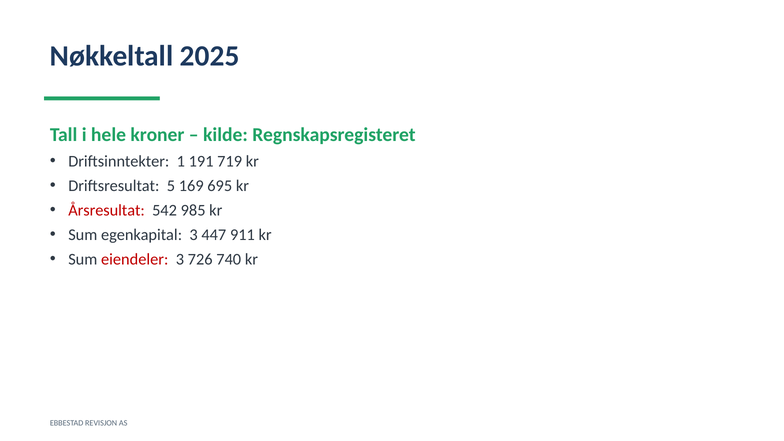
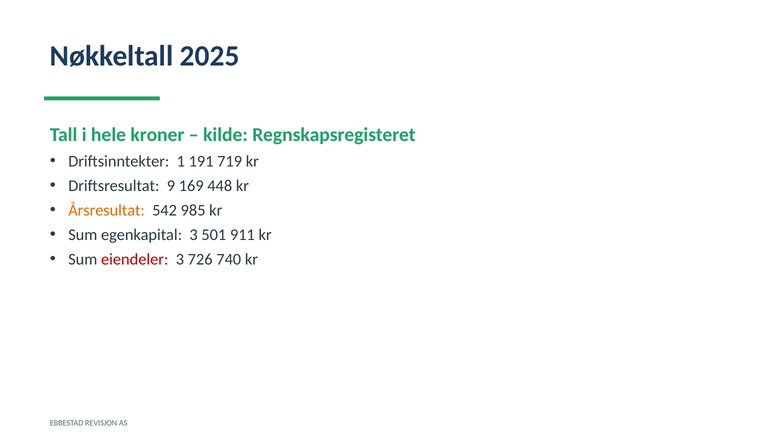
5: 5 -> 9
695: 695 -> 448
Årsresultat colour: red -> orange
447: 447 -> 501
